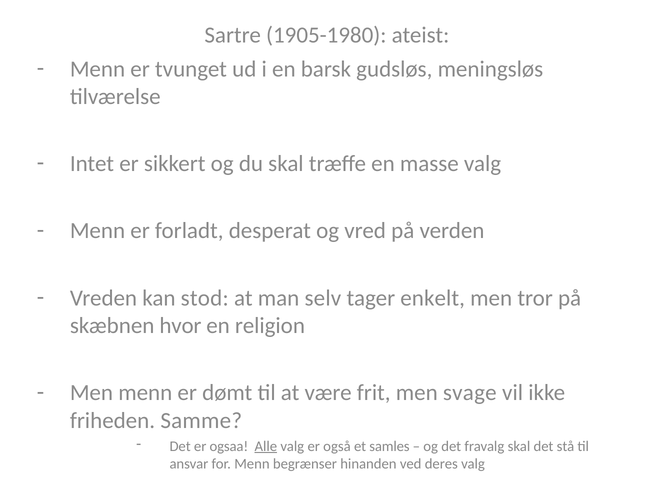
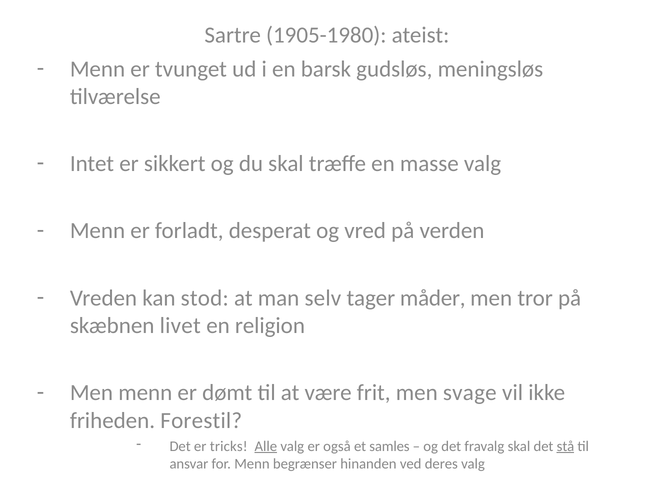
enkelt: enkelt -> måder
hvor: hvor -> livet
Samme: Samme -> Forestil
ogsaa: ogsaa -> tricks
stå underline: none -> present
